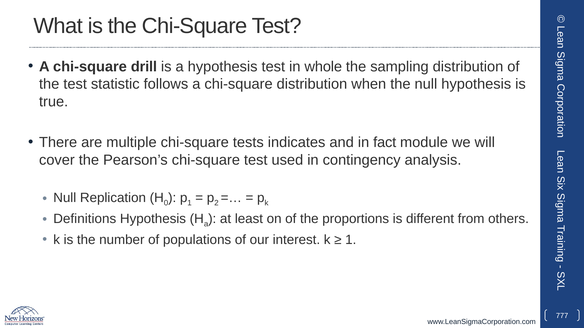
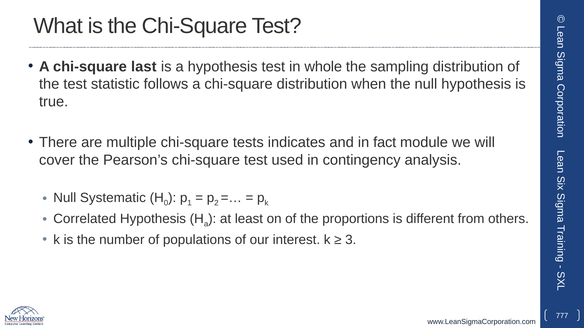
drill: drill -> last
Replication: Replication -> Systematic
Definitions: Definitions -> Correlated
1 at (351, 240): 1 -> 3
